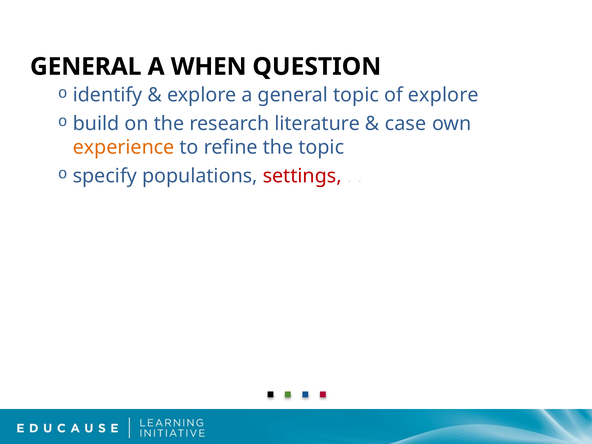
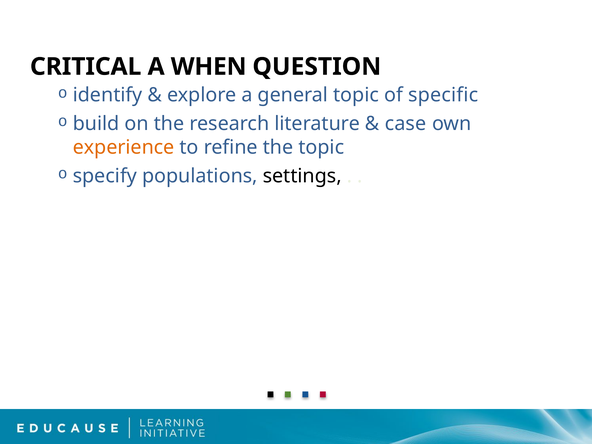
GENERAL at (86, 67): GENERAL -> CRITICAL
of explore: explore -> specific
settings colour: red -> black
